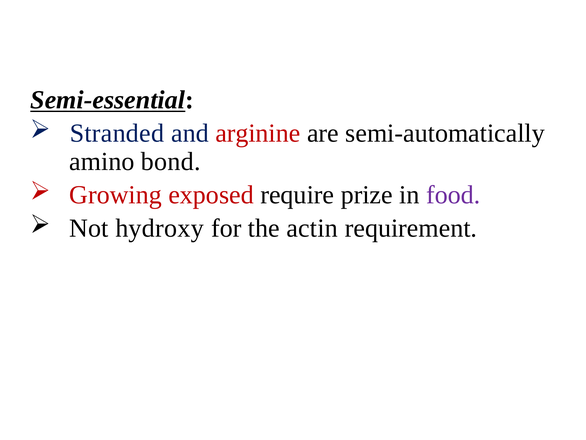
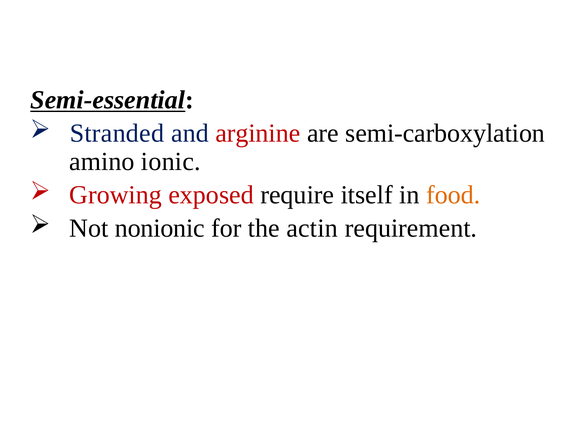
semi-automatically: semi-automatically -> semi-carboxylation
bond: bond -> ionic
prize: prize -> itself
food colour: purple -> orange
hydroxy: hydroxy -> nonionic
